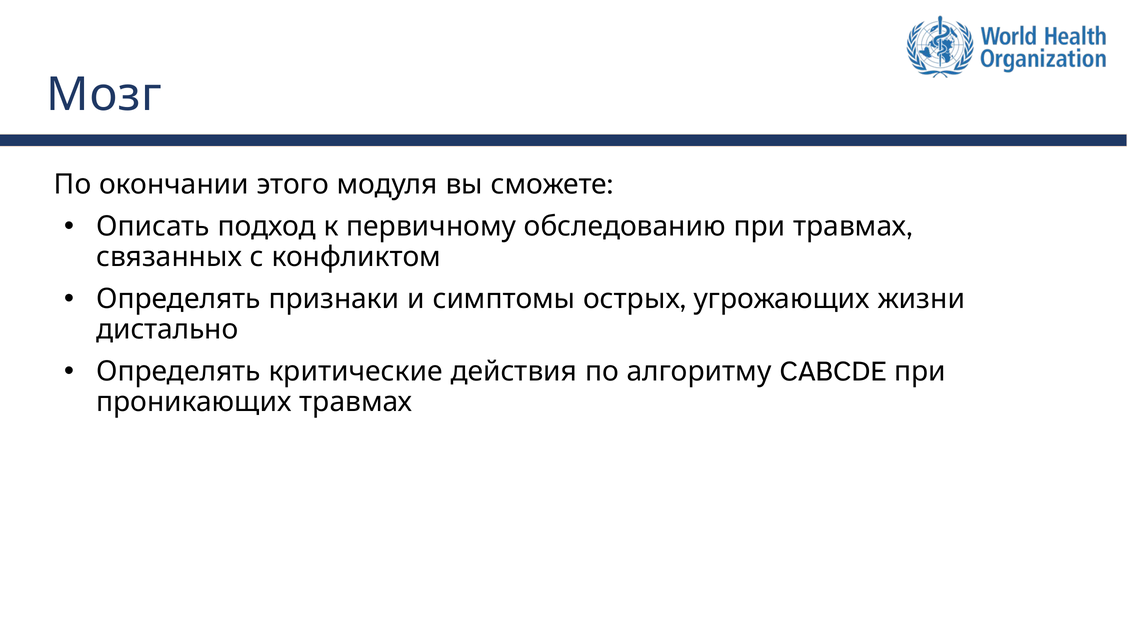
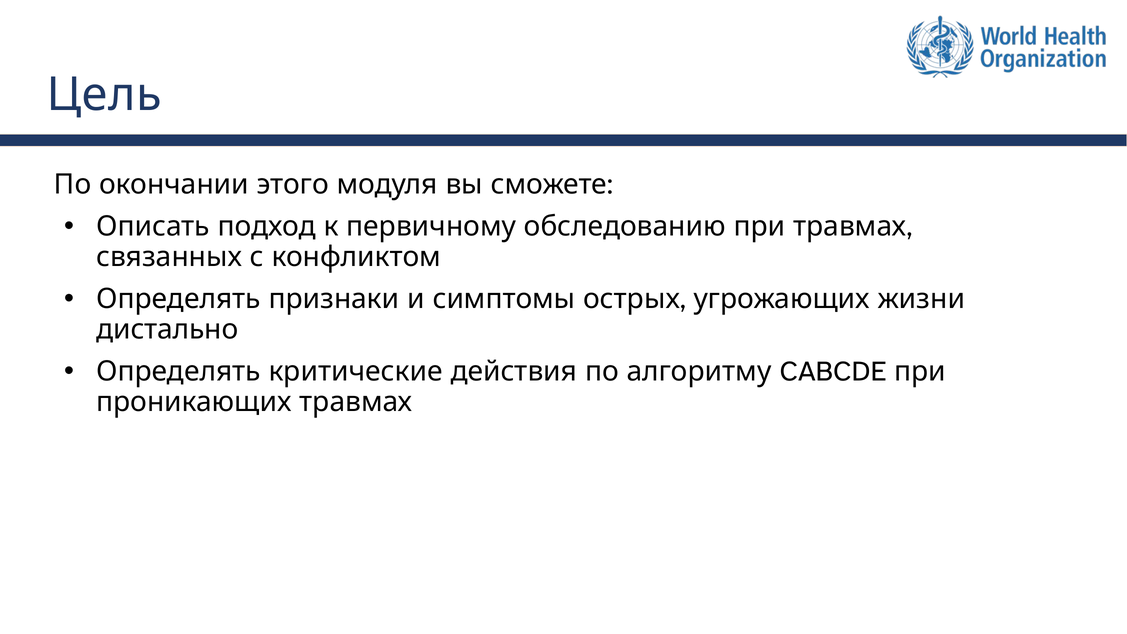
Мозг: Мозг -> Цель
